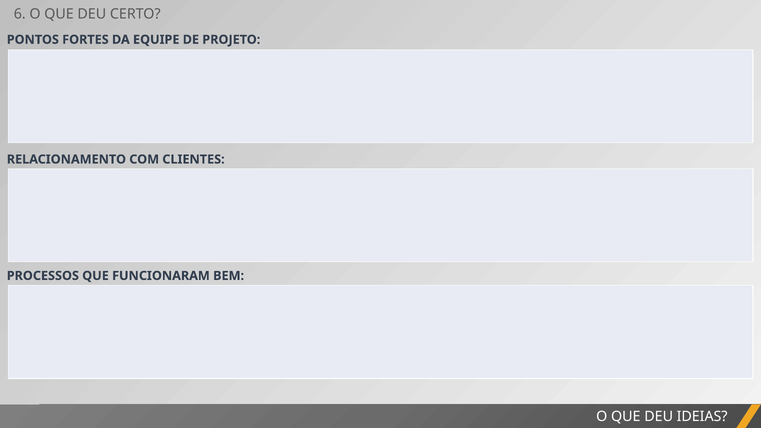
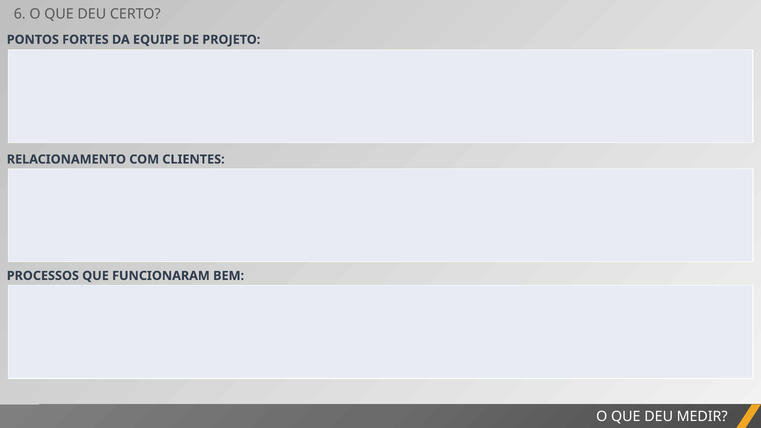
IDEIAS: IDEIAS -> MEDIR
